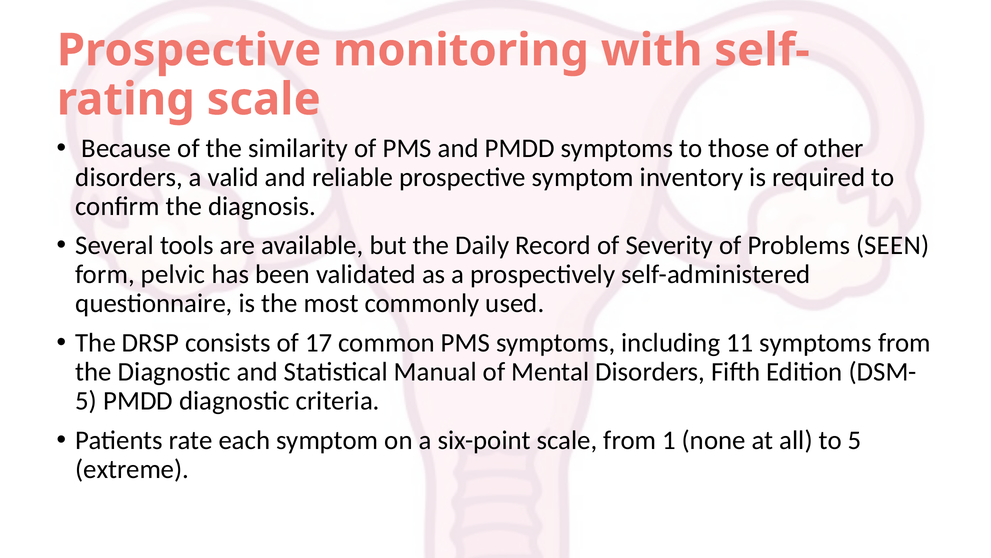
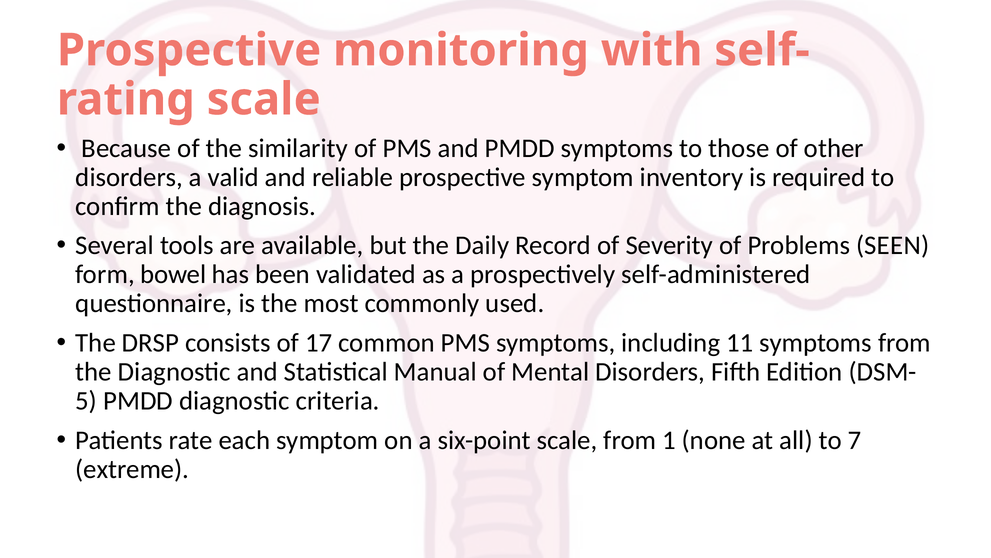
pelvic: pelvic -> bowel
to 5: 5 -> 7
